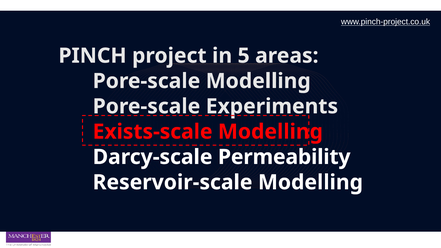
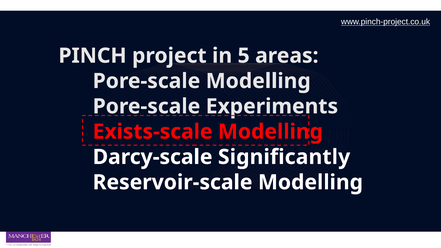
Permeability: Permeability -> Significantly
